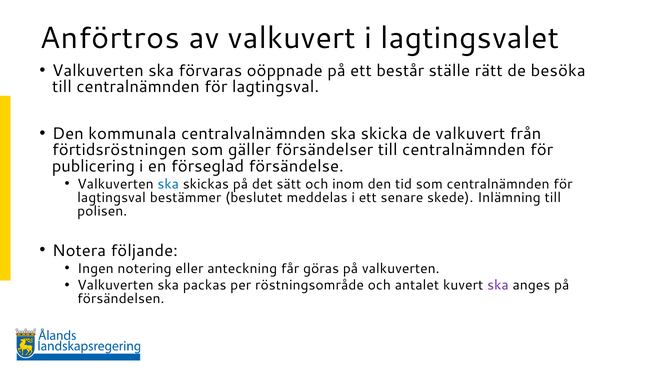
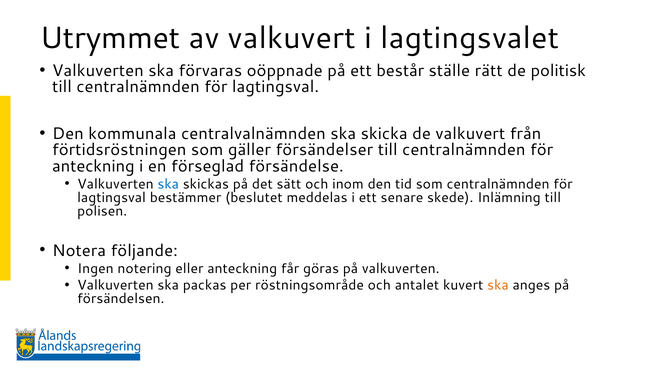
Anförtros: Anförtros -> Utrymmet
besöka: besöka -> politisk
publicering at (93, 166): publicering -> anteckning
ska at (498, 286) colour: purple -> orange
